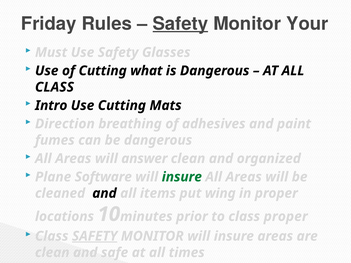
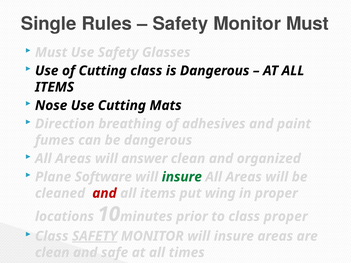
Friday: Friday -> Single
Safety at (180, 24) underline: present -> none
Monitor Your: Your -> Must
Cutting what: what -> class
CLASS at (54, 87): CLASS -> ITEMS
Intro: Intro -> Nose
and at (104, 193) colour: black -> red
